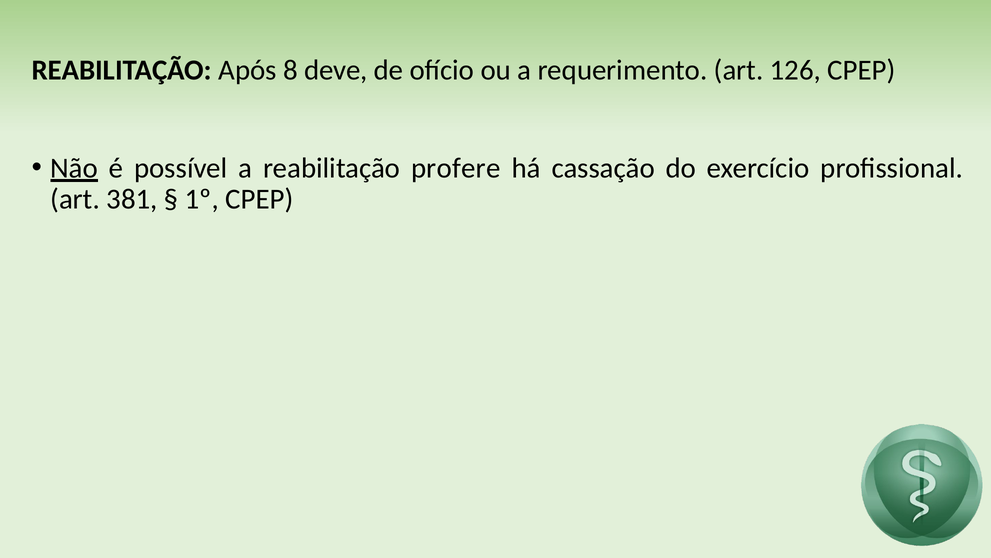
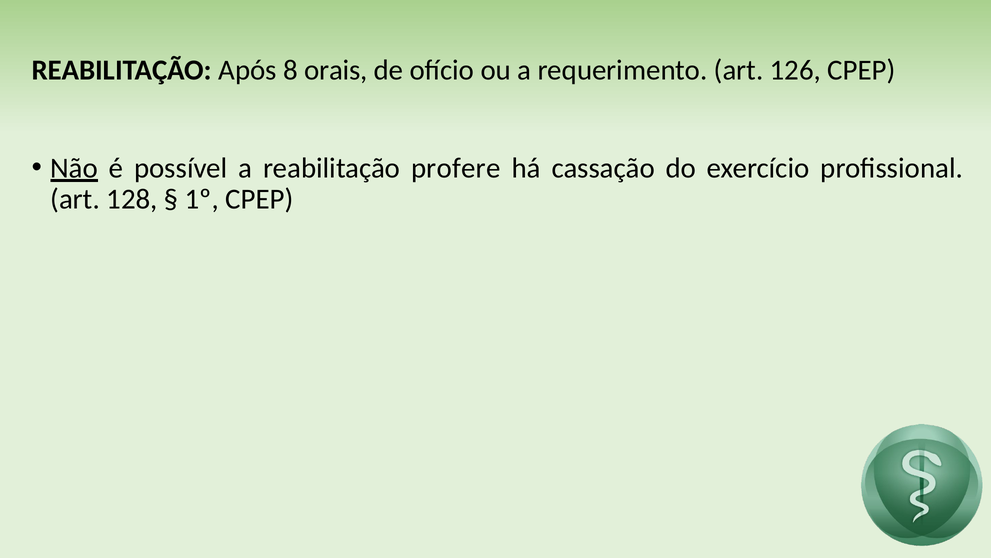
deve: deve -> orais
381: 381 -> 128
